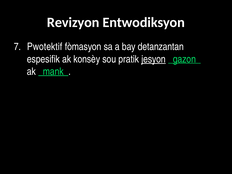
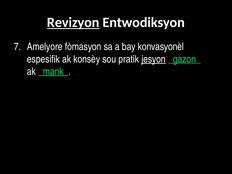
Revizyon underline: none -> present
Pwotektif: Pwotektif -> Amelyore
detanzantan: detanzantan -> konvasyonèl
